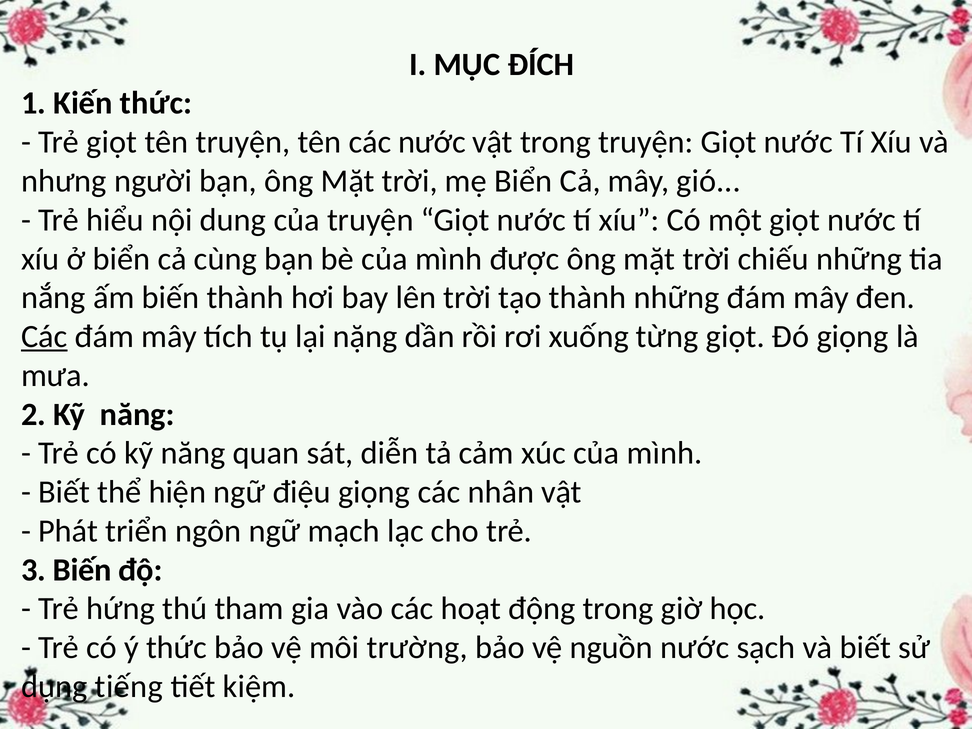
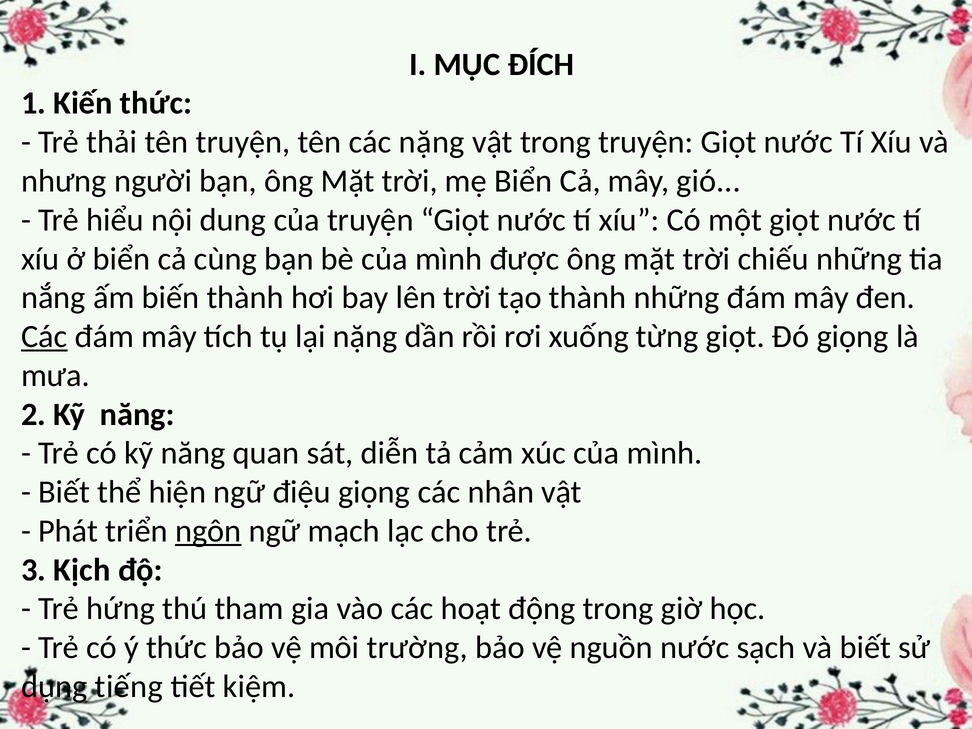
Trẻ giọt: giọt -> thải
các nước: nước -> nặng
ngôn underline: none -> present
3 Biến: Biến -> Kịch
